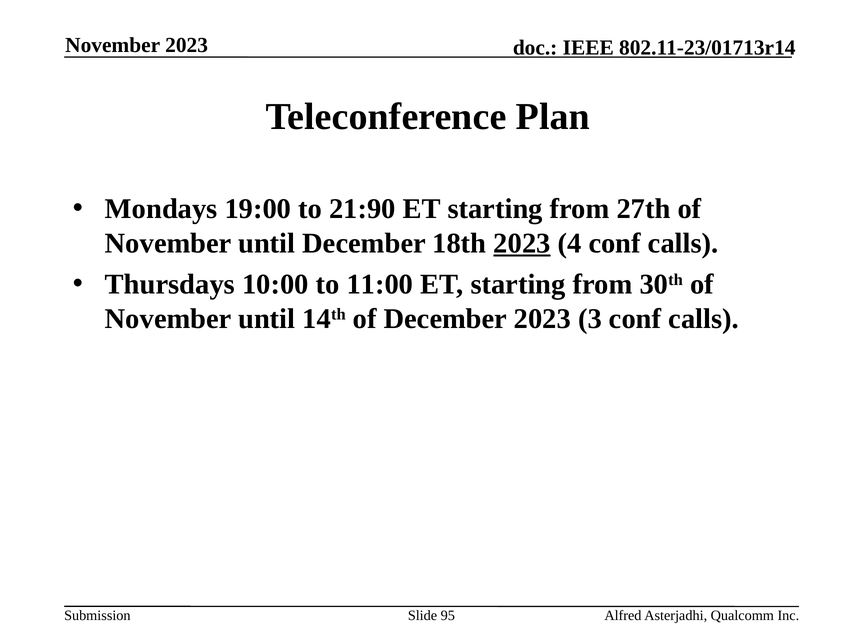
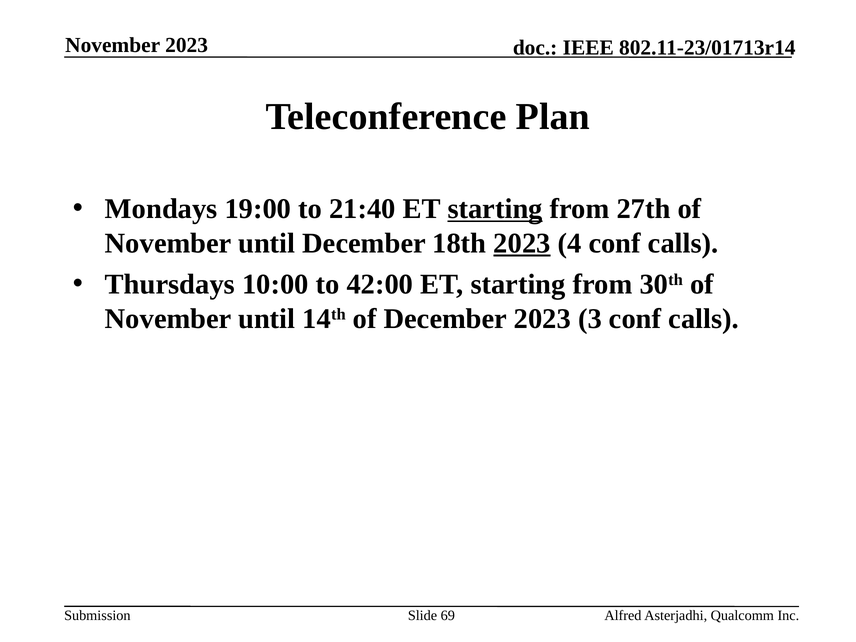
21:90: 21:90 -> 21:40
starting at (495, 209) underline: none -> present
11:00: 11:00 -> 42:00
95: 95 -> 69
